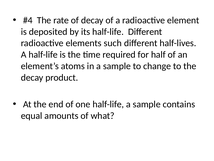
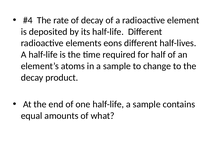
such: such -> eons
